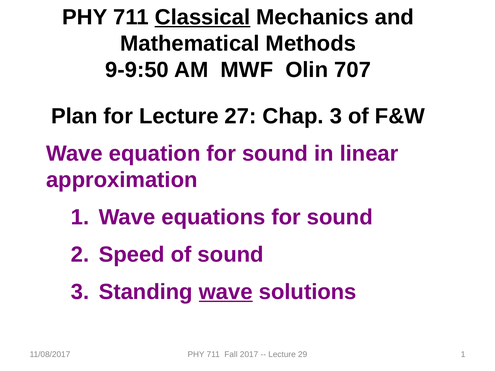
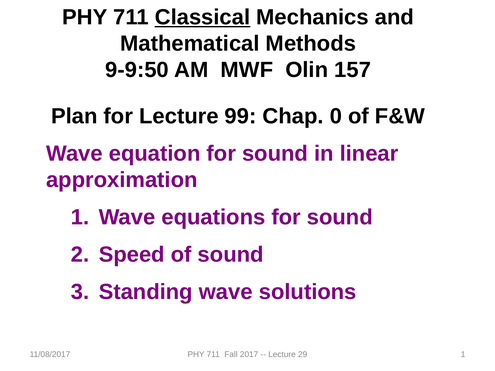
707: 707 -> 157
27: 27 -> 99
Chap 3: 3 -> 0
wave at (226, 292) underline: present -> none
